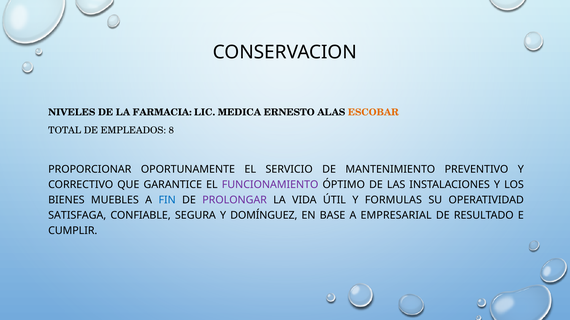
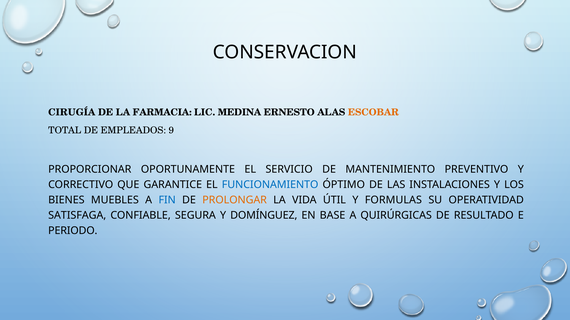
NIVELES: NIVELES -> CIRUGÍA
MEDICA: MEDICA -> MEDINA
8: 8 -> 9
FUNCIONAMIENTO colour: purple -> blue
PROLONGAR colour: purple -> orange
EMPRESARIAL: EMPRESARIAL -> QUIRÚRGICAS
CUMPLIR: CUMPLIR -> PERIODO
